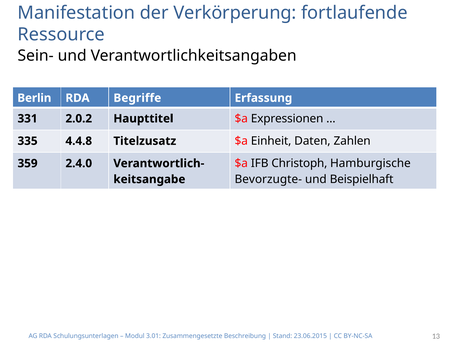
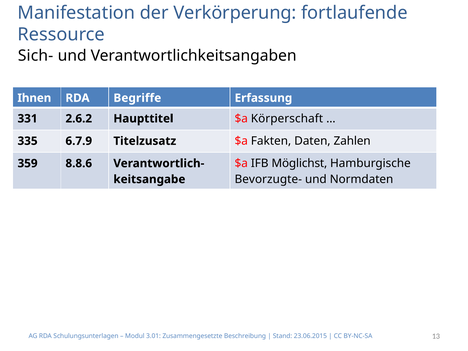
Sein-: Sein- -> Sich-
Berlin: Berlin -> Ihnen
2.0.2: 2.0.2 -> 2.6.2
Expressionen: Expressionen -> Körperschaft
4.4.8: 4.4.8 -> 6.7.9
Einheit: Einheit -> Fakten
Christoph: Christoph -> Möglichst
2.4.0: 2.4.0 -> 8.8.6
Beispielhaft: Beispielhaft -> Normdaten
